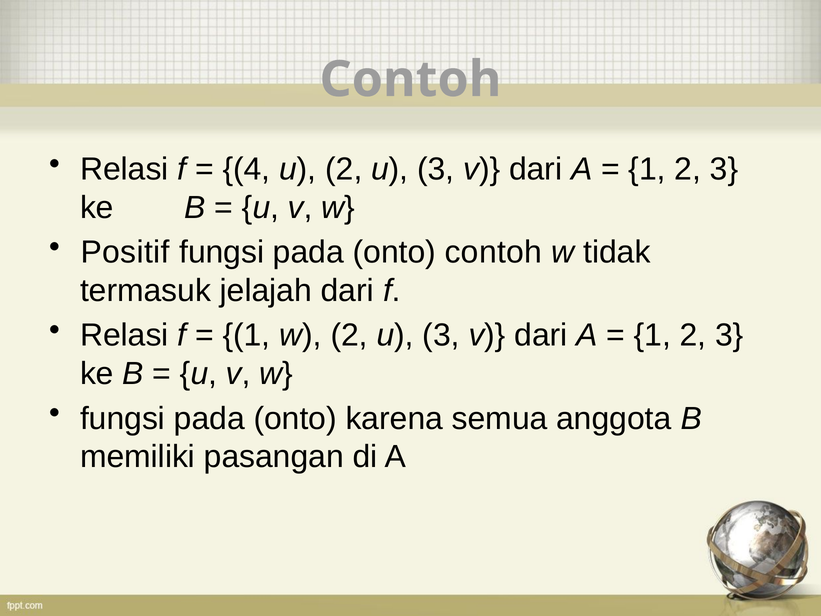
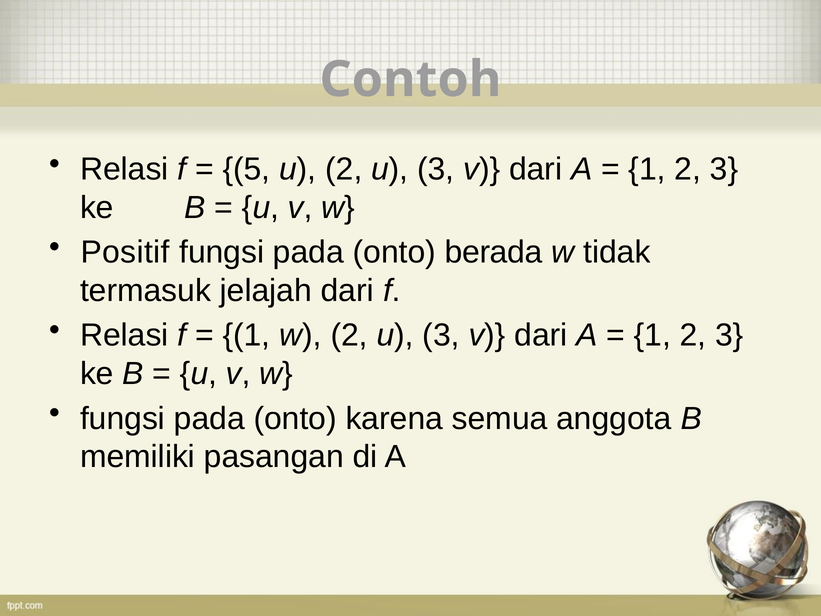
4: 4 -> 5
onto contoh: contoh -> berada
